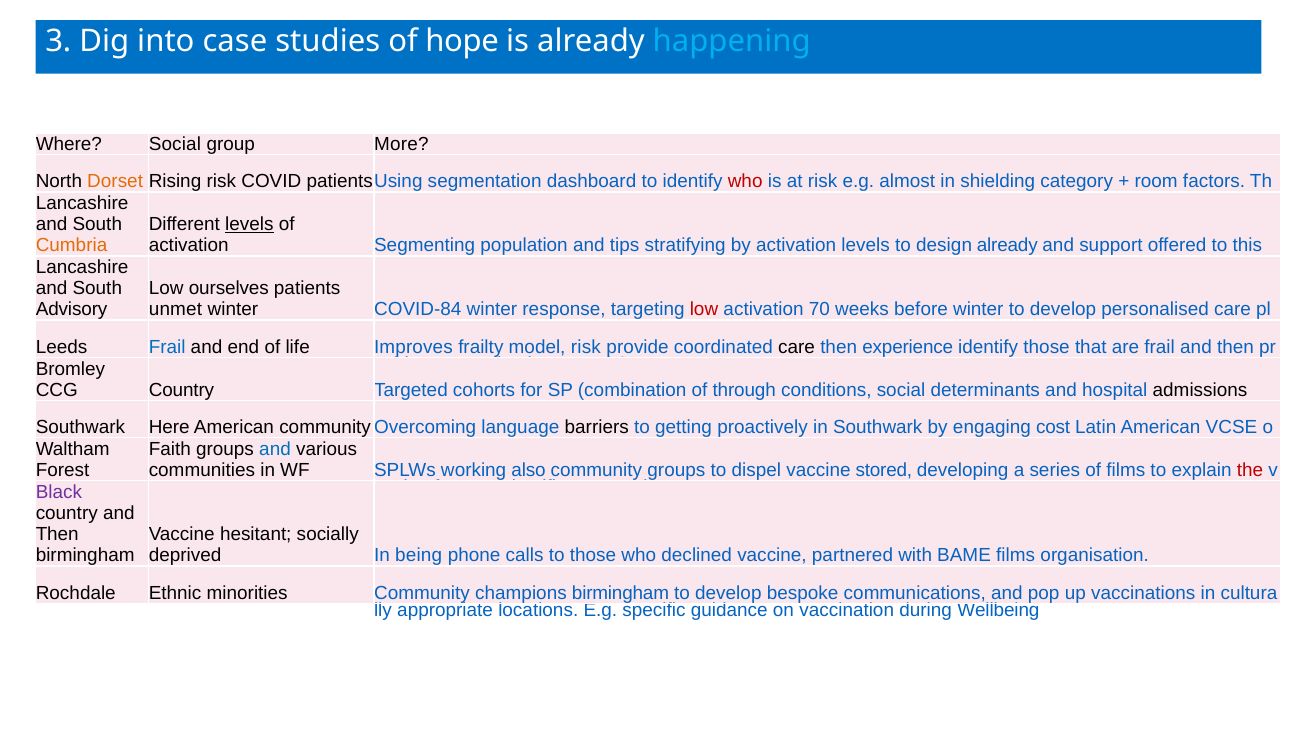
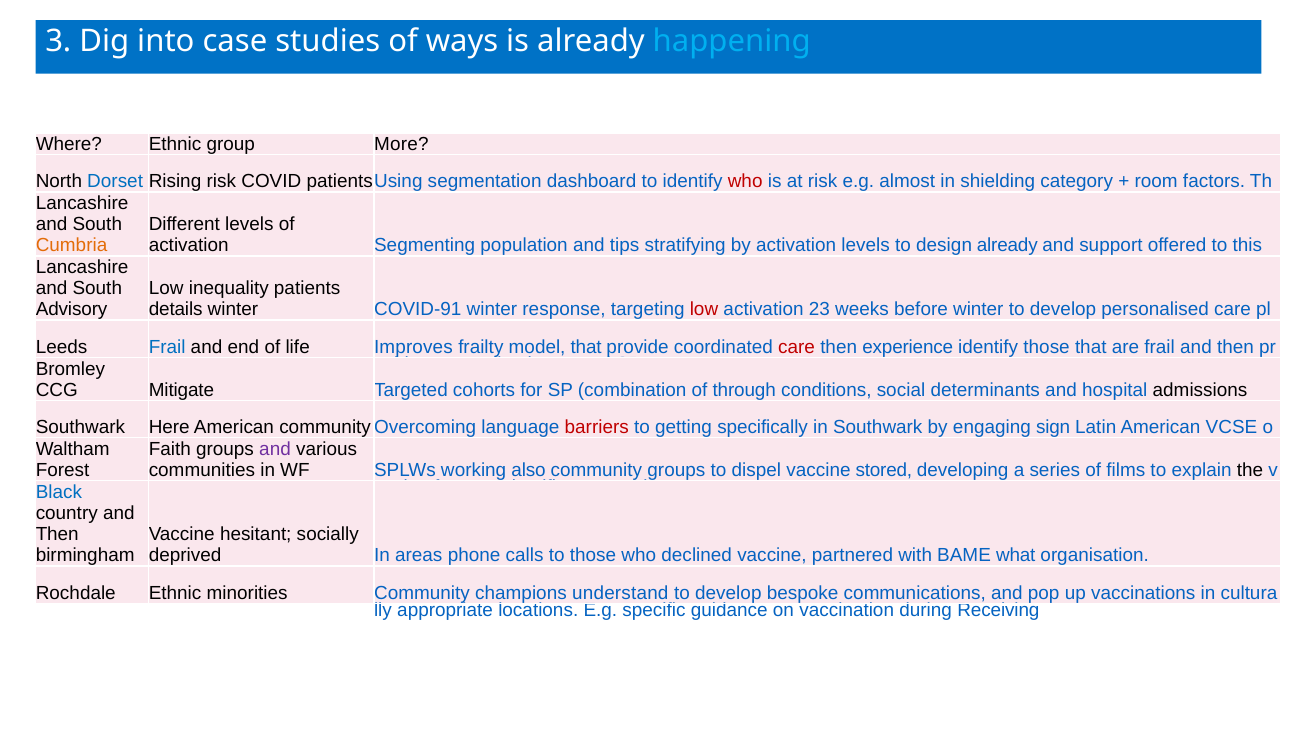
hope: hope -> ways
Where Social: Social -> Ethnic
Dorset colour: orange -> blue
levels at (249, 224) underline: present -> none
ourselves: ourselves -> inequality
unmet: unmet -> details
COVID-84: COVID-84 -> COVID-91
70: 70 -> 23
model risk: risk -> that
care at (797, 347) colour: black -> red
CCG Country: Country -> Mitigate
barriers colour: black -> red
getting proactively: proactively -> specifically
cost: cost -> sign
and at (275, 449) colour: blue -> purple
the colour: red -> black
Black colour: purple -> blue
being: being -> areas
BAME films: films -> what
champions birmingham: birmingham -> understand
Wellbeing: Wellbeing -> Receiving
